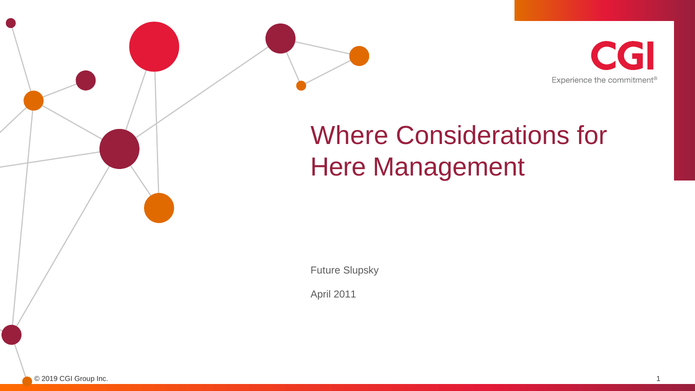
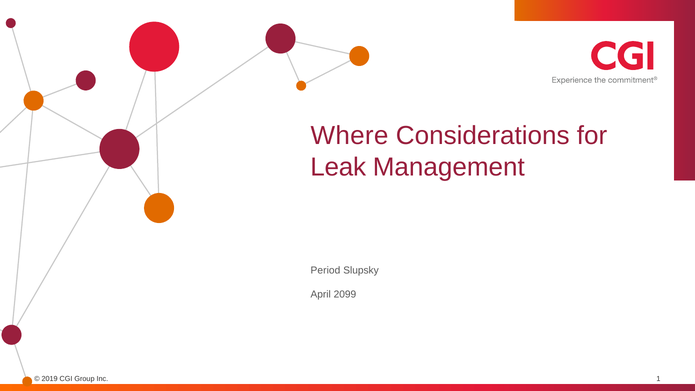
Here: Here -> Leak
Future: Future -> Period
2011: 2011 -> 2099
